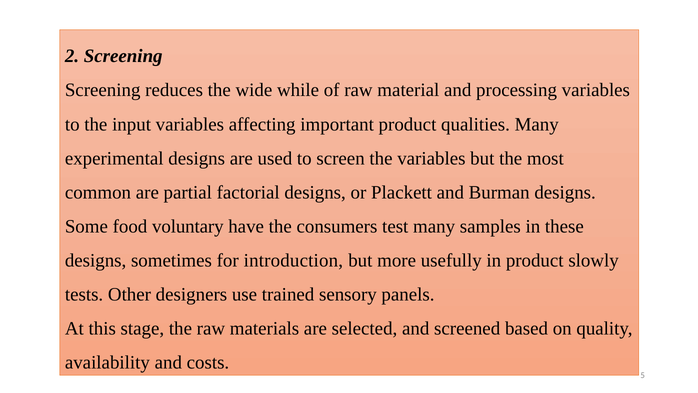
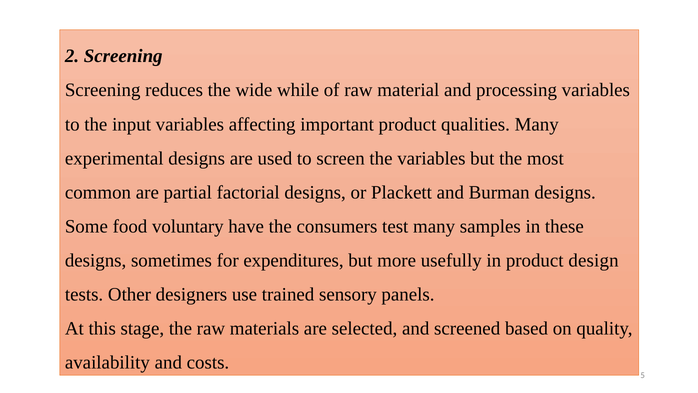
introduction: introduction -> expenditures
slowly: slowly -> design
